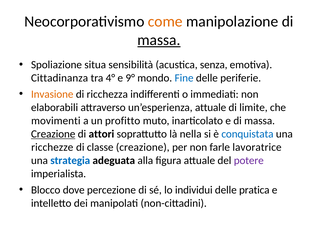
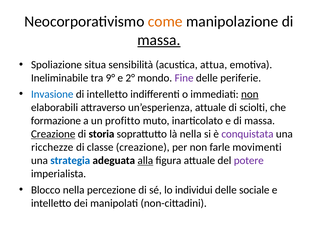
senza: senza -> attua
Cittadinanza: Cittadinanza -> Ineliminabile
4°: 4° -> 9°
9°: 9° -> 2°
Fine colour: blue -> purple
Invasione colour: orange -> blue
di ricchezza: ricchezza -> intelletto
non at (250, 94) underline: none -> present
limite: limite -> sciolti
movimenti: movimenti -> formazione
attori: attori -> storia
conquistata colour: blue -> purple
lavoratrice: lavoratrice -> movimenti
alla underline: none -> present
Blocco dove: dove -> nella
pratica: pratica -> sociale
